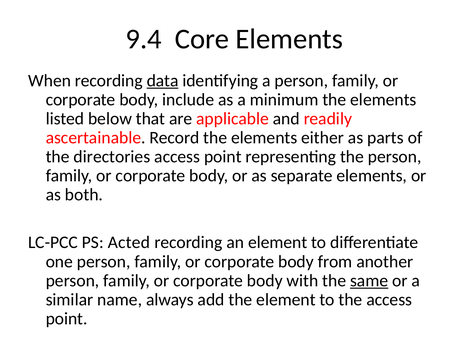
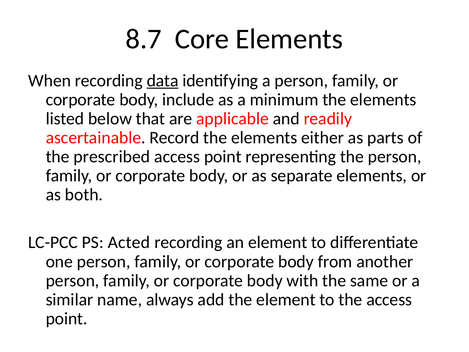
9.4: 9.4 -> 8.7
directories: directories -> prescribed
same underline: present -> none
